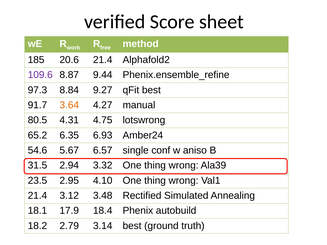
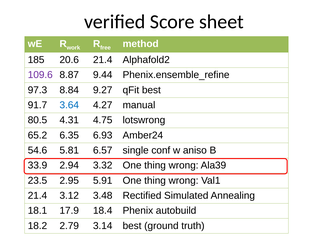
3.64 colour: orange -> blue
5.67: 5.67 -> 5.81
31.5: 31.5 -> 33.9
4.10: 4.10 -> 5.91
